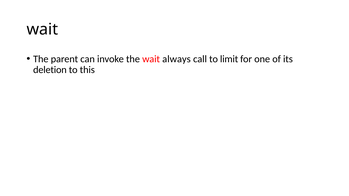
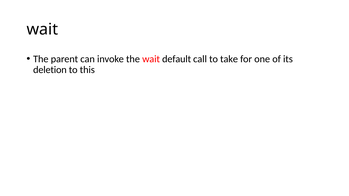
always: always -> default
limit: limit -> take
